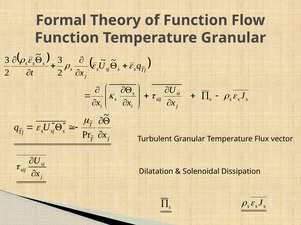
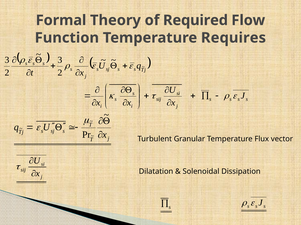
of Function: Function -> Required
Temperature Granular: Granular -> Requires
